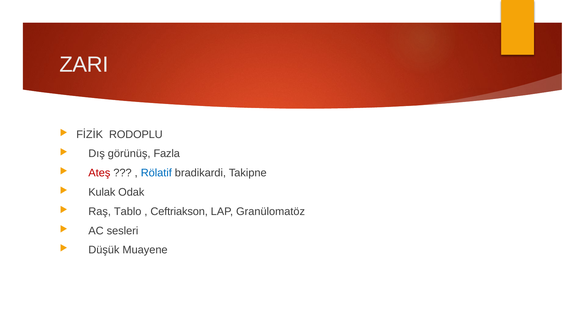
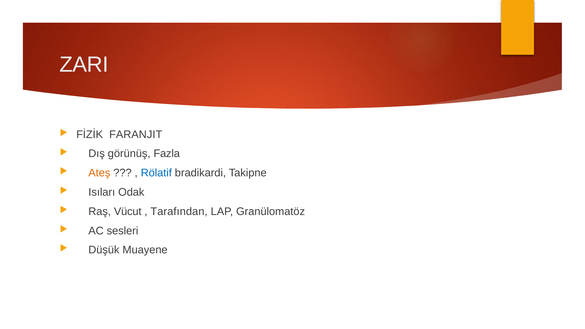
RODOPLU: RODOPLU -> FARANJIT
Ateş colour: red -> orange
Kulak: Kulak -> Isıları
Tablo: Tablo -> Vücut
Ceftriakson: Ceftriakson -> Tarafından
